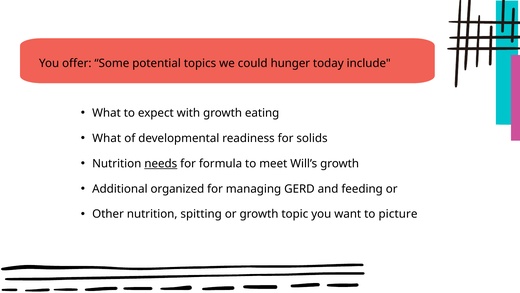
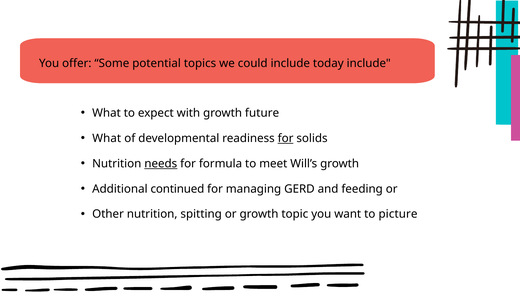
could hunger: hunger -> include
eating: eating -> future
for at (286, 138) underline: none -> present
organized: organized -> continued
